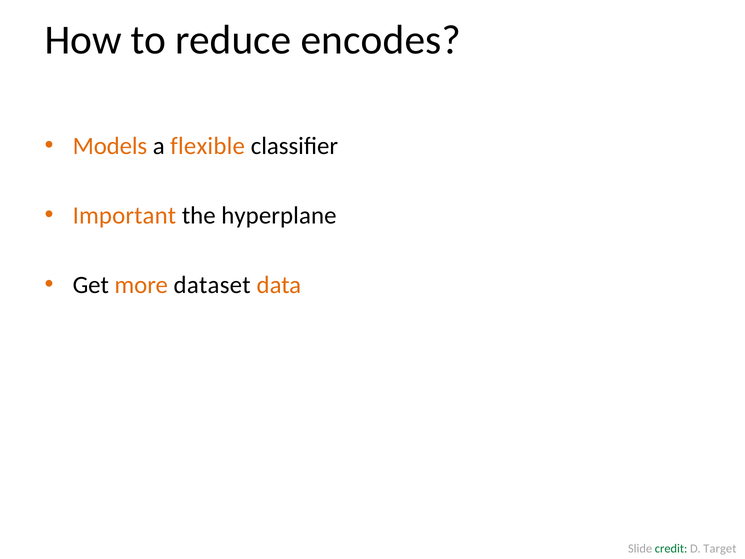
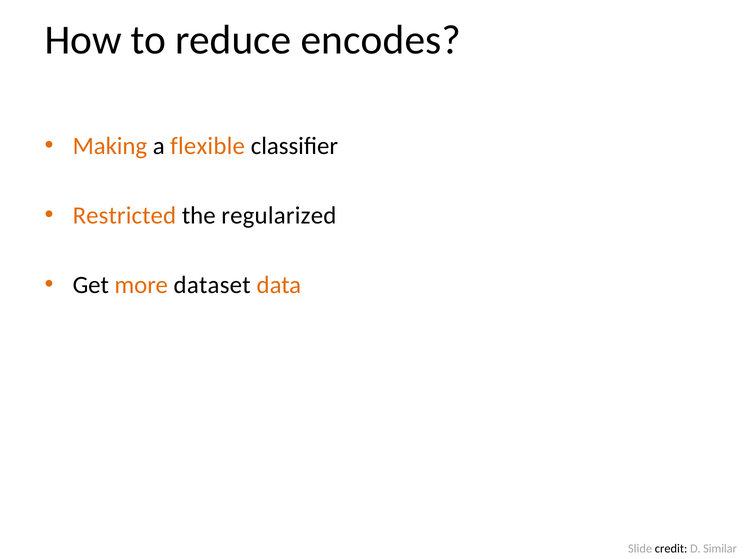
Models: Models -> Making
Important: Important -> Restricted
hyperplane: hyperplane -> regularized
credit colour: green -> black
Target: Target -> Similar
